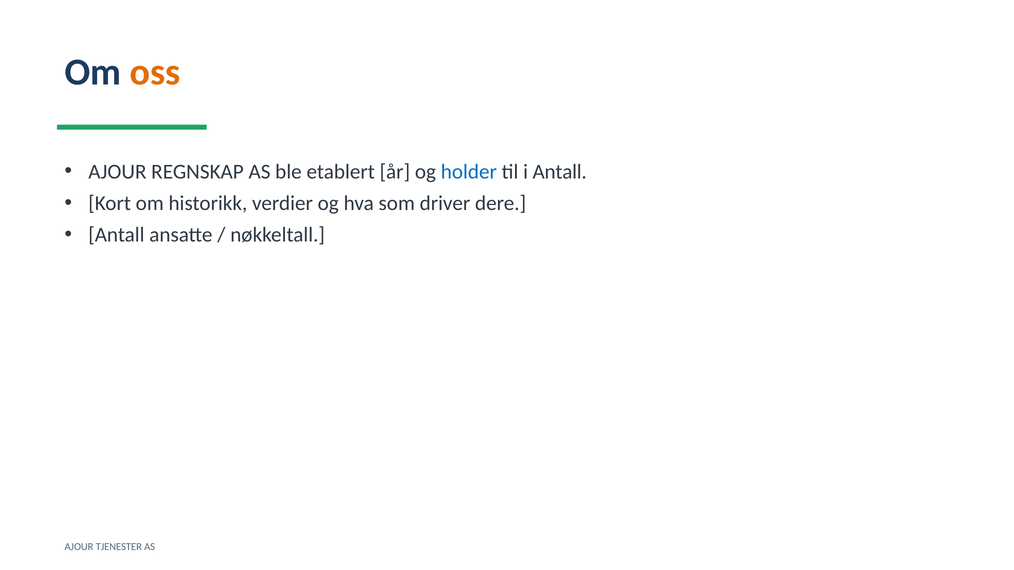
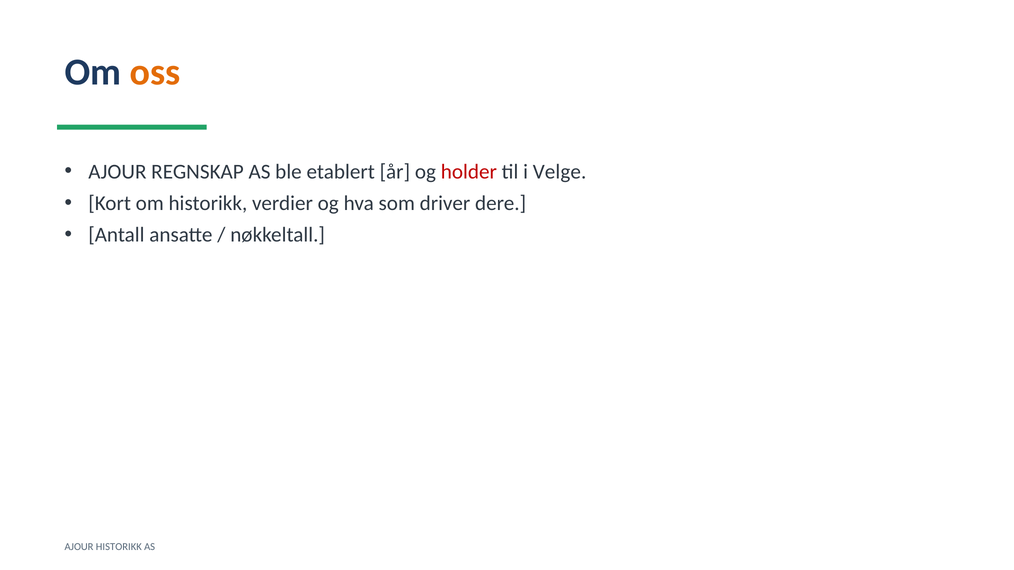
holder colour: blue -> red
i Antall: Antall -> Velge
AJOUR TJENESTER: TJENESTER -> HISTORIKK
